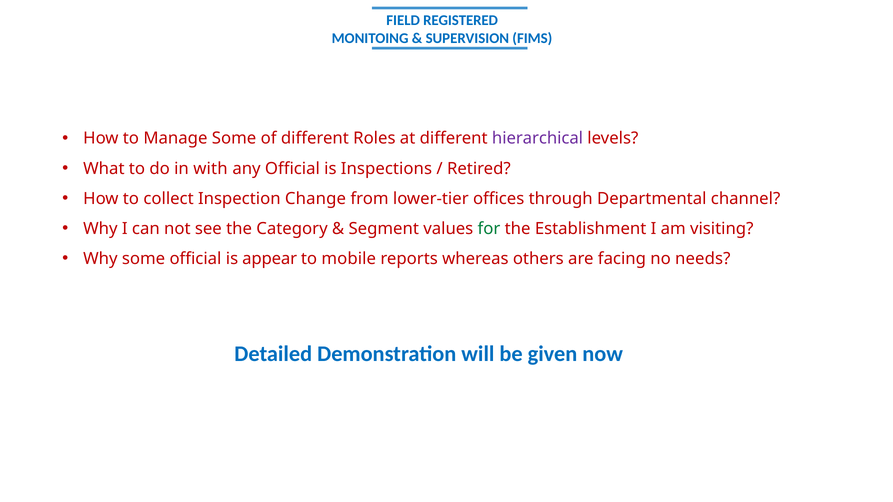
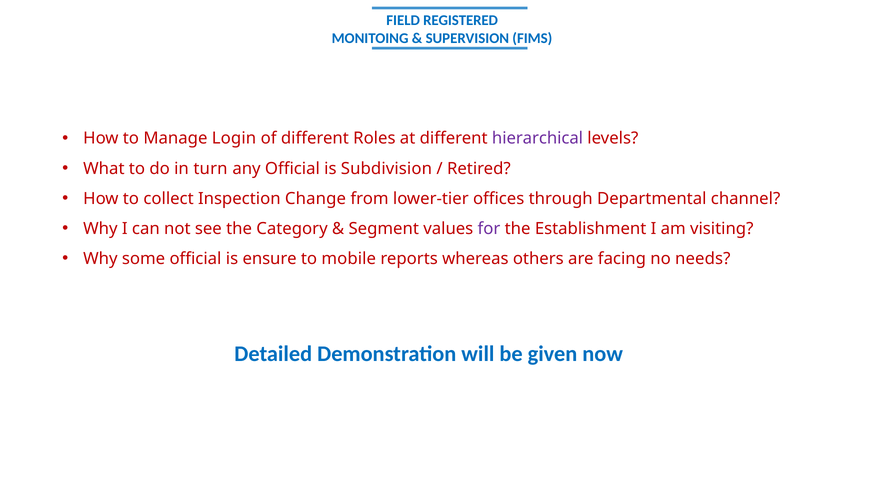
Manage Some: Some -> Login
with: with -> turn
Inspections: Inspections -> Subdivision
for colour: green -> purple
appear: appear -> ensure
